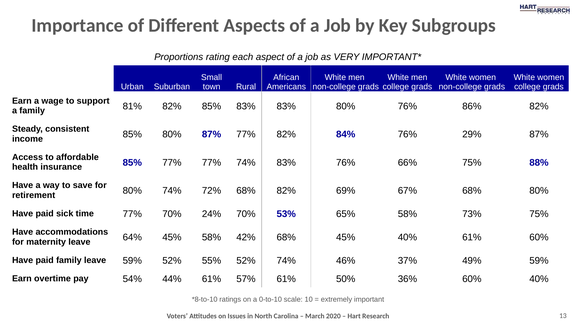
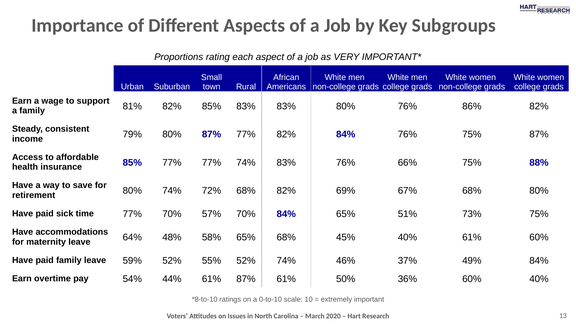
income 85%: 85% -> 79%
76% 29%: 29% -> 75%
24%: 24% -> 57%
70% 53%: 53% -> 84%
65% 58%: 58% -> 51%
64% 45%: 45% -> 48%
58% 42%: 42% -> 65%
49% 59%: 59% -> 84%
61% 57%: 57% -> 87%
